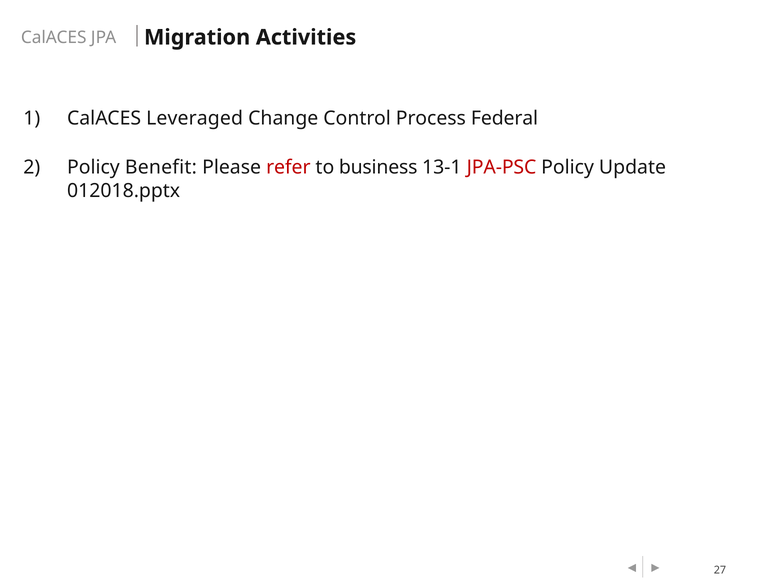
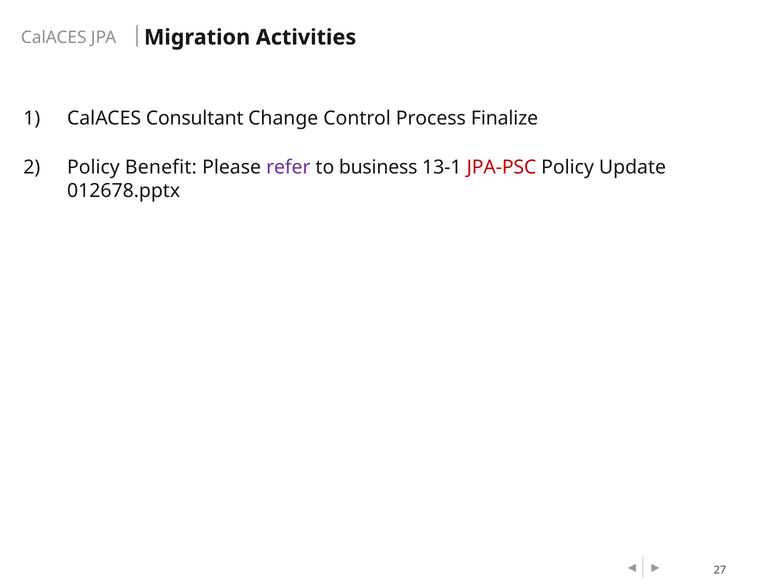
Leveraged: Leveraged -> Consultant
Federal: Federal -> Finalize
refer colour: red -> purple
012018.pptx: 012018.pptx -> 012678.pptx
